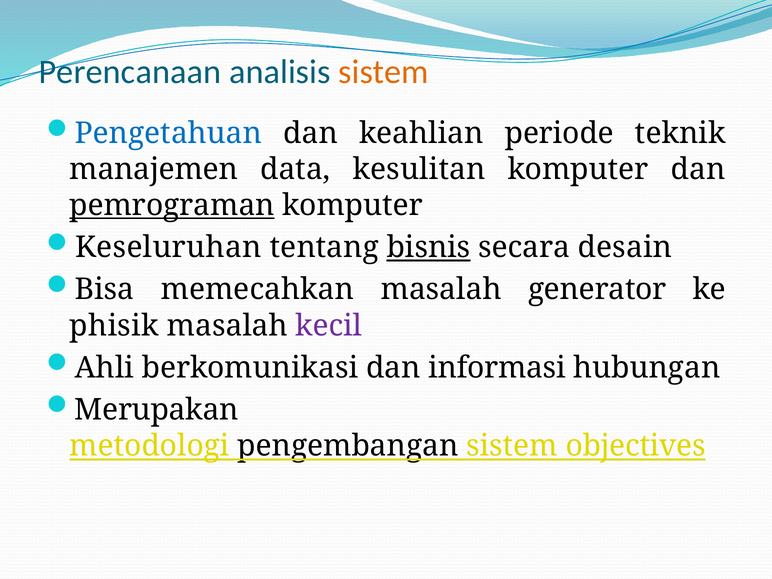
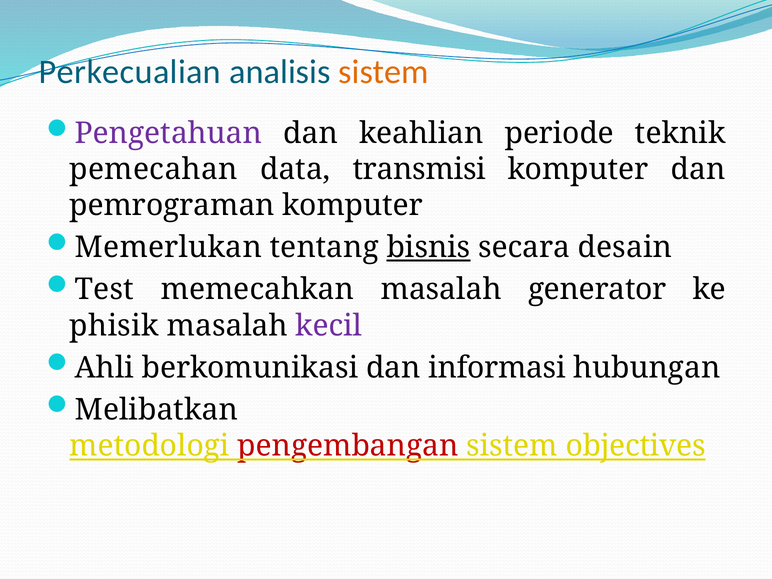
Perencanaan: Perencanaan -> Perkecualian
Pengetahuan colour: blue -> purple
manajemen: manajemen -> pemecahan
kesulitan: kesulitan -> transmisi
pemrograman underline: present -> none
Keseluruhan: Keseluruhan -> Memerlukan
Bisa: Bisa -> Test
Merupakan: Merupakan -> Melibatkan
pengembangan colour: black -> red
